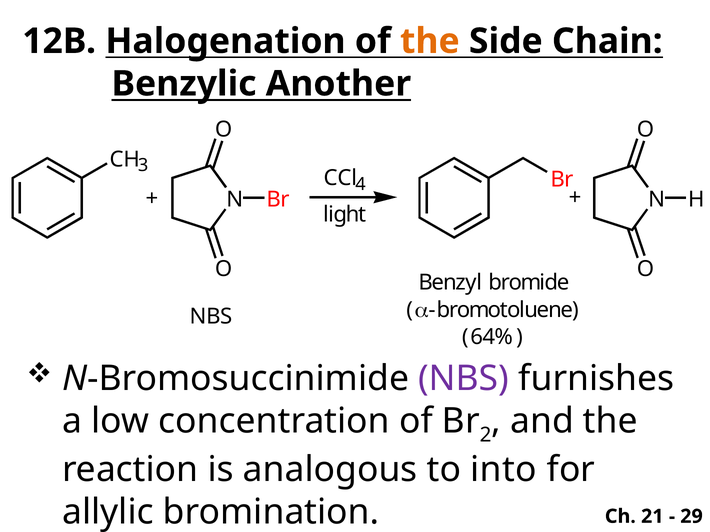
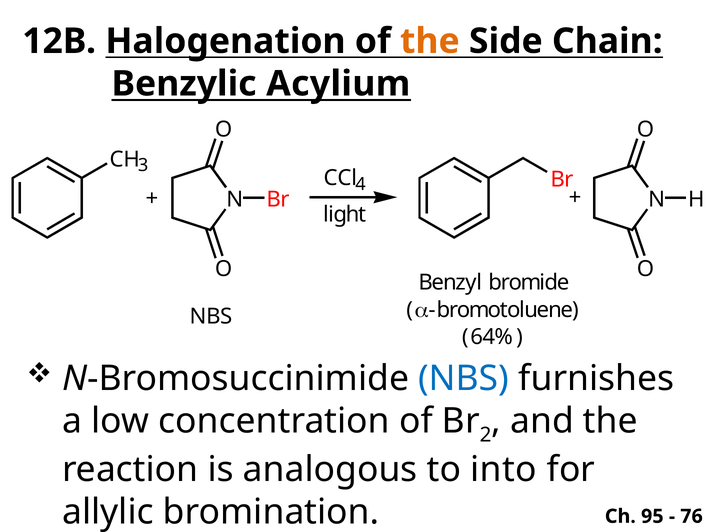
Another: Another -> Acylium
NBS at (464, 379) colour: purple -> blue
21: 21 -> 95
29: 29 -> 76
